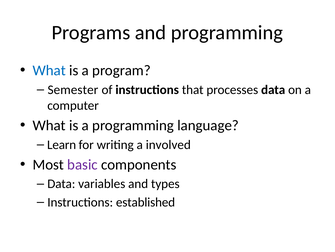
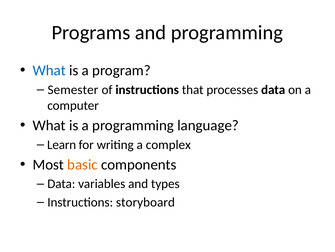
involved: involved -> complex
basic colour: purple -> orange
established: established -> storyboard
